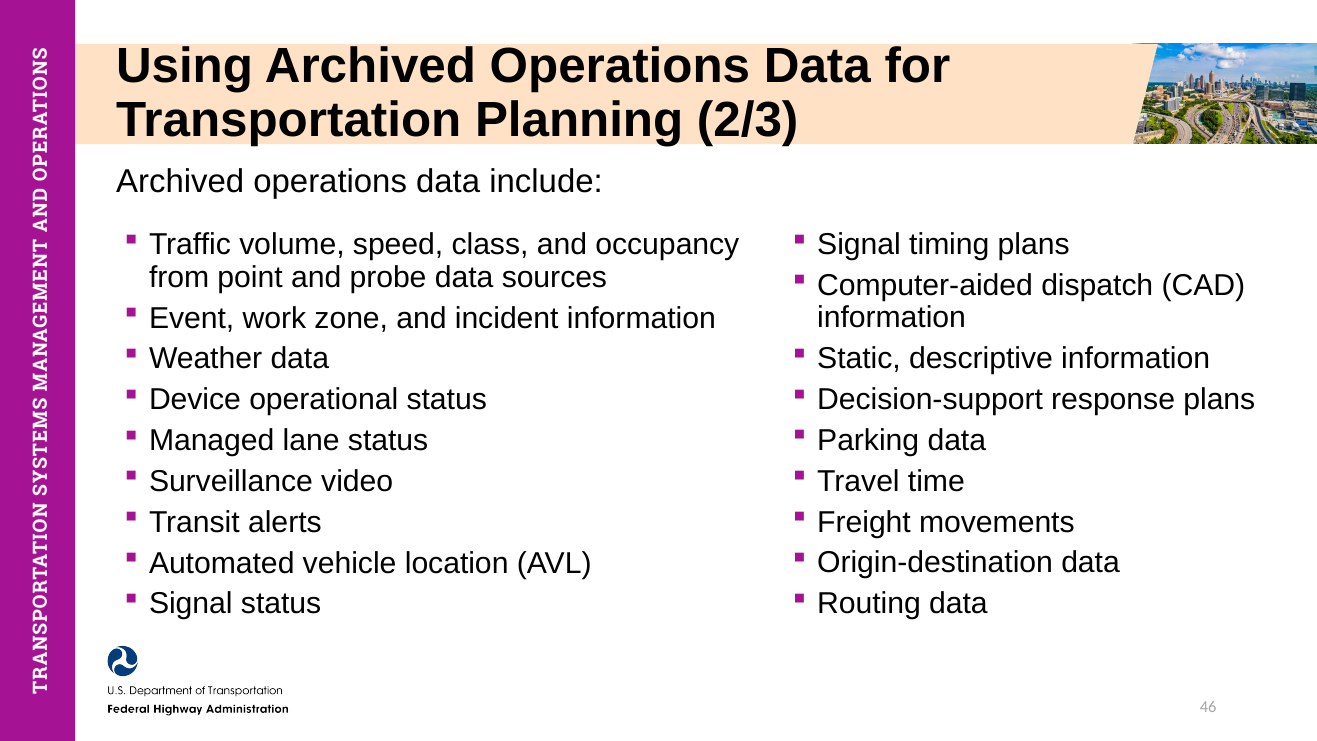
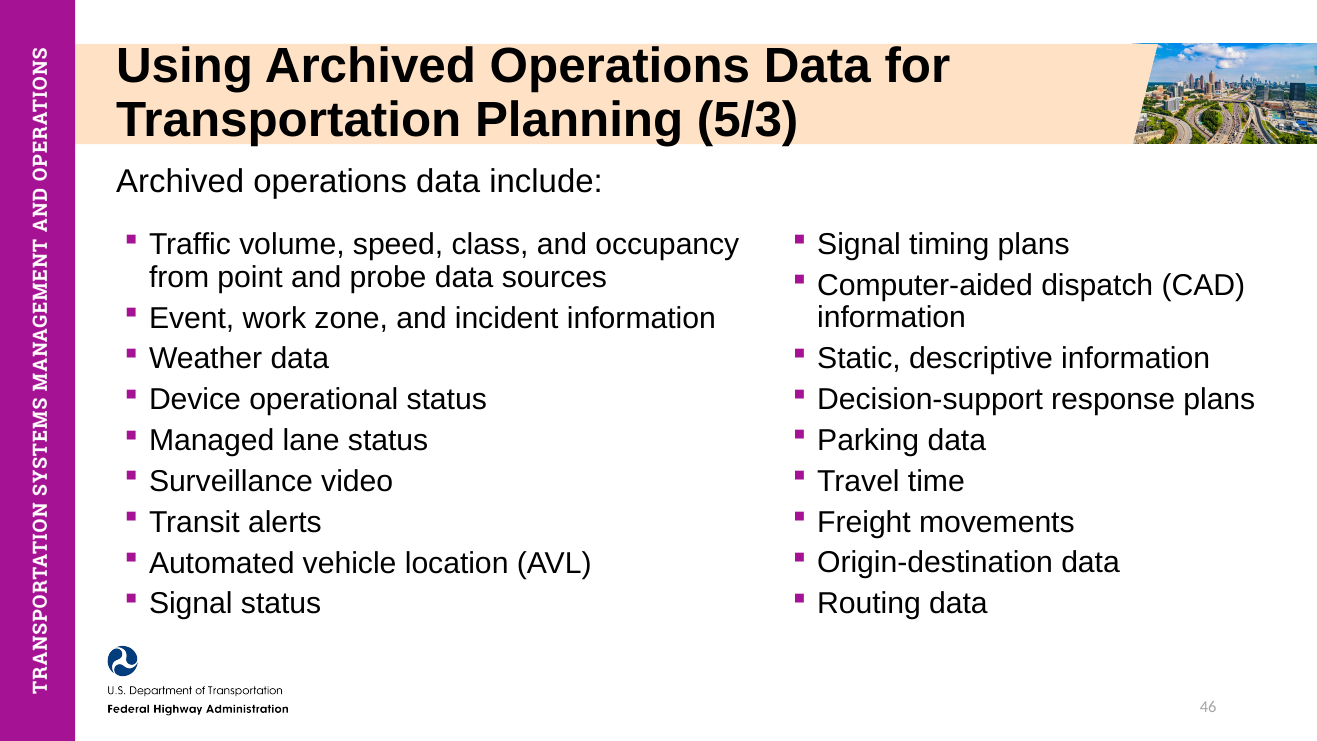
2/3: 2/3 -> 5/3
